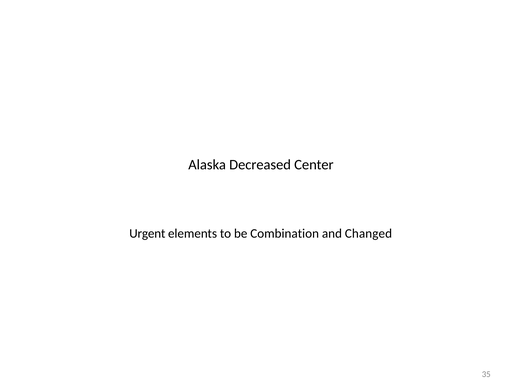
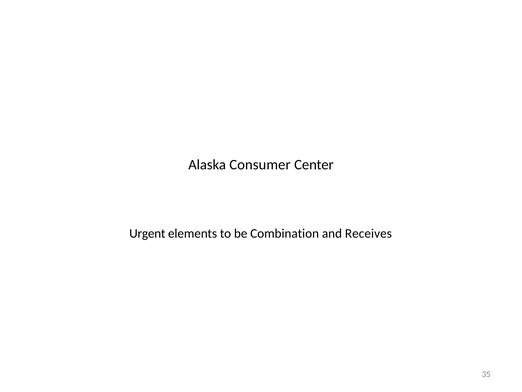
Decreased: Decreased -> Consumer
Changed: Changed -> Receives
